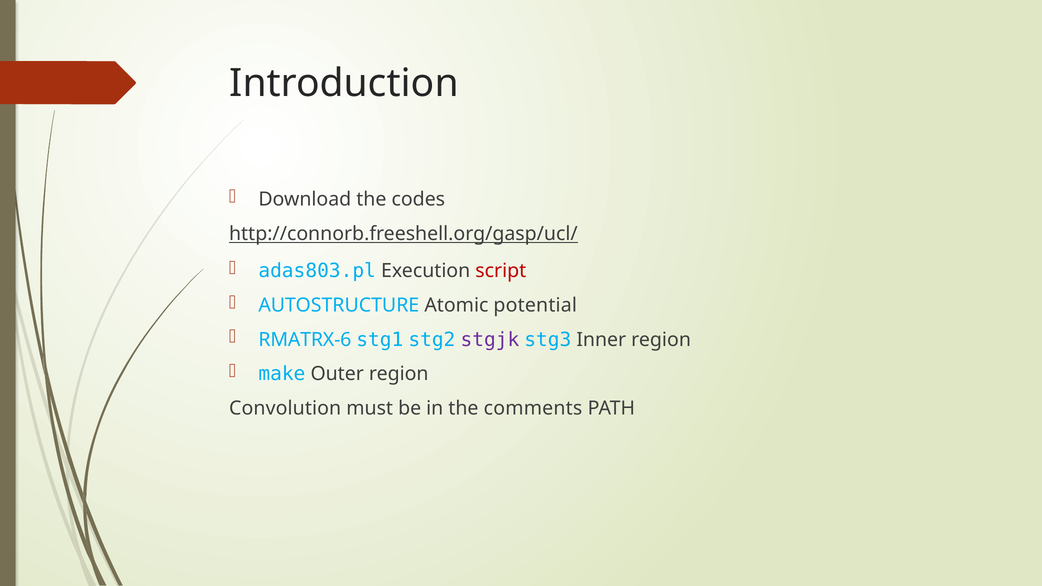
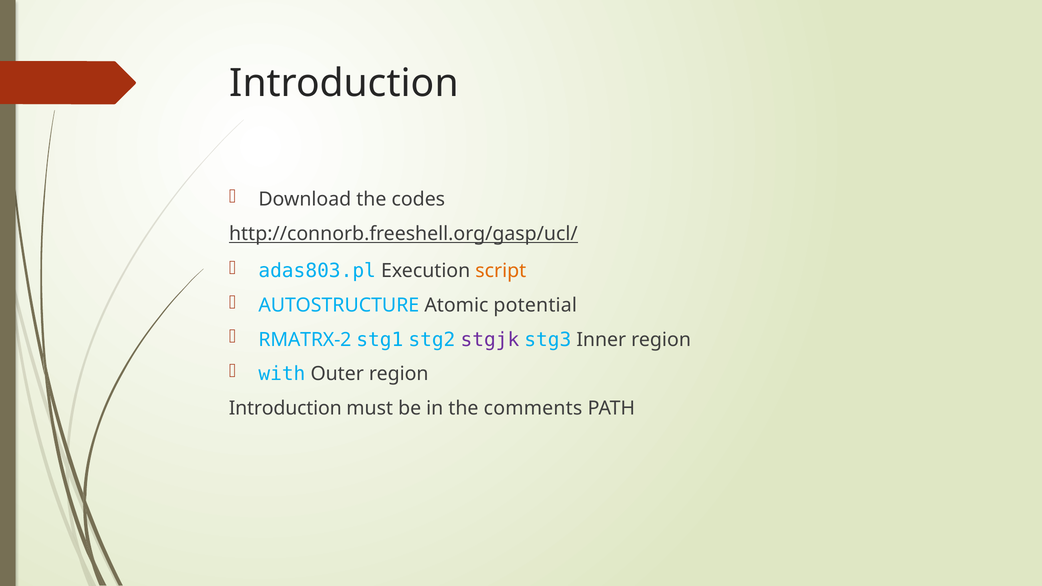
script colour: red -> orange
RMATRX-6: RMATRX-6 -> RMATRX-2
make: make -> with
Convolution at (285, 408): Convolution -> Introduction
